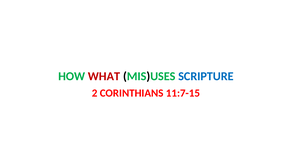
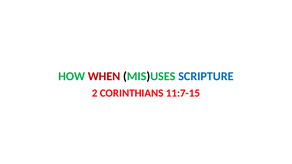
WHAT: WHAT -> WHEN
